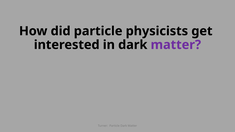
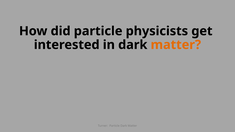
matter at (176, 45) colour: purple -> orange
